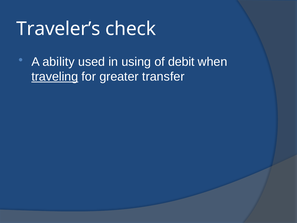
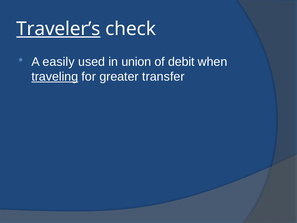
Traveler’s underline: none -> present
ability: ability -> easily
using: using -> union
